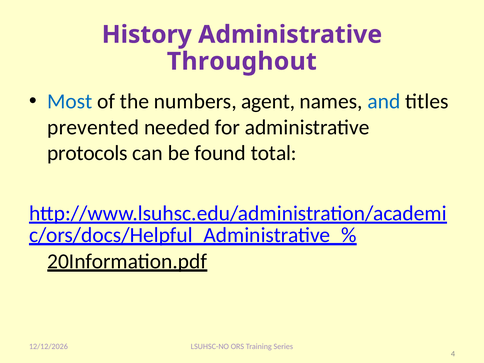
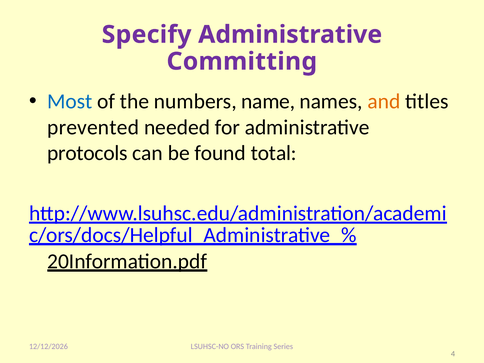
History: History -> Specify
Throughout: Throughout -> Committing
agent: agent -> name
and colour: blue -> orange
